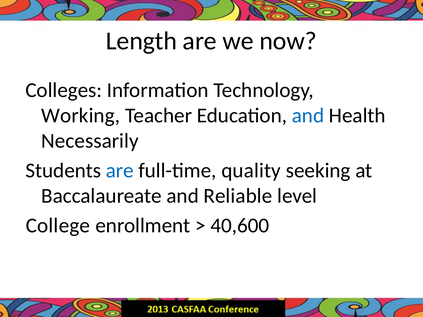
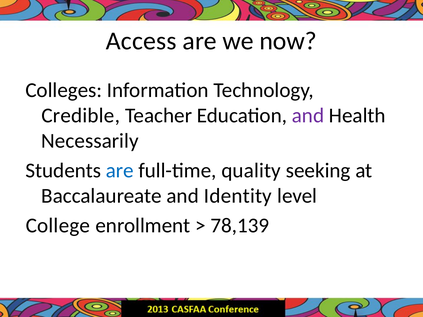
Length: Length -> Access
Working: Working -> Credible
and at (308, 116) colour: blue -> purple
Reliable: Reliable -> Identity
40,600: 40,600 -> 78,139
